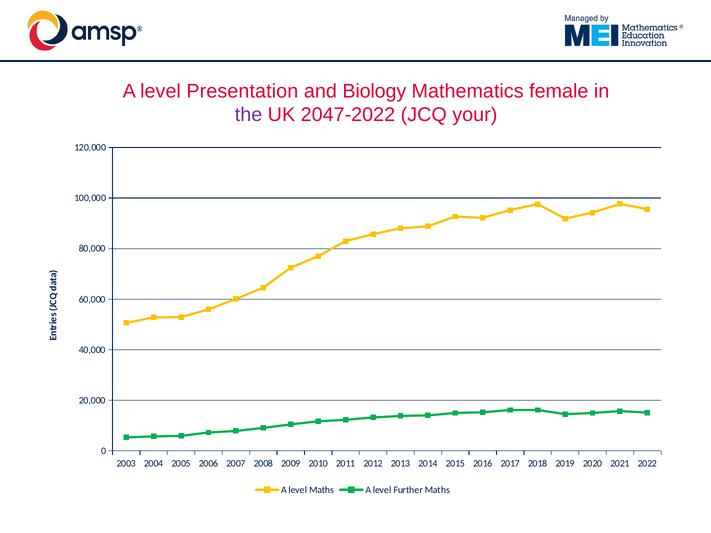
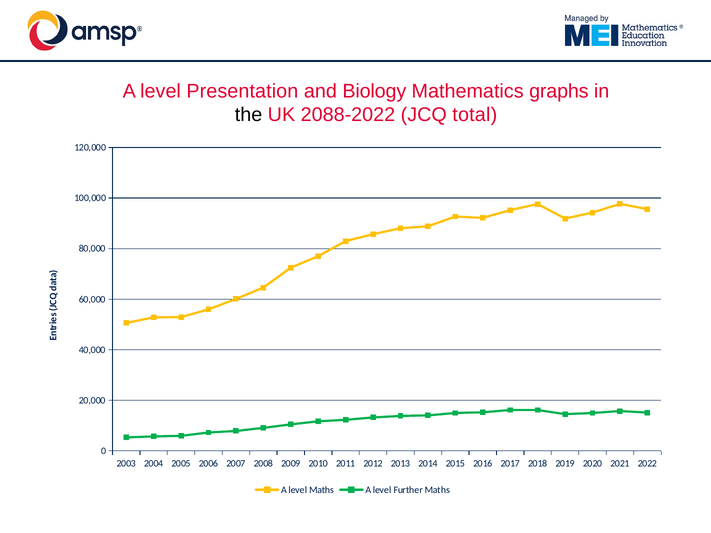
female: female -> graphs
the colour: purple -> black
2047-2022: 2047-2022 -> 2088-2022
your: your -> total
